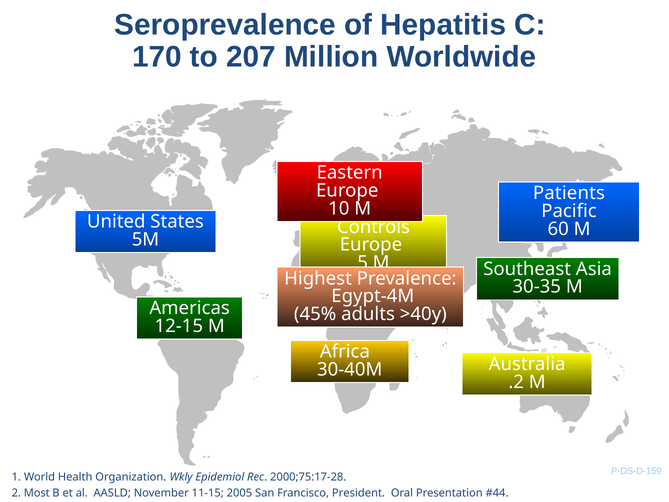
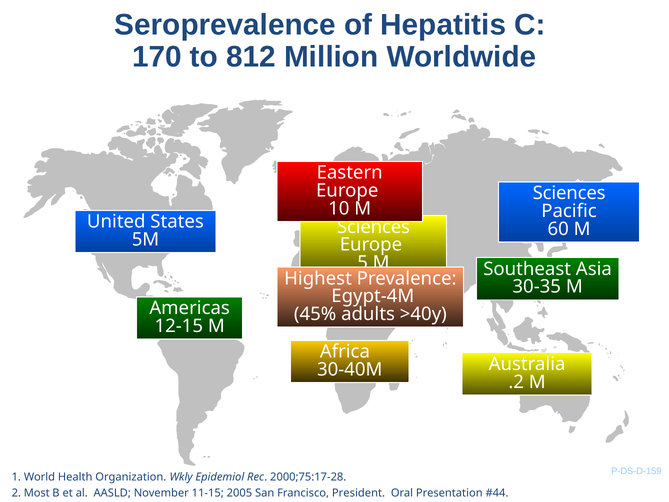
207: 207 -> 812
Patients at (569, 193): Patients -> Sciences
Controls at (373, 227): Controls -> Sciences
